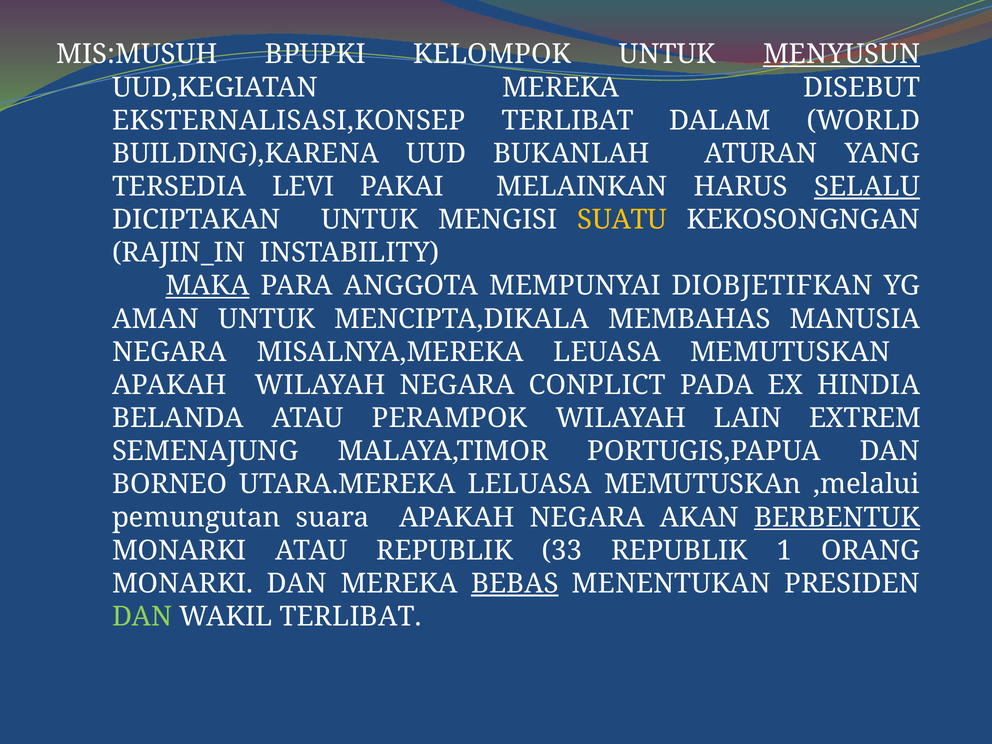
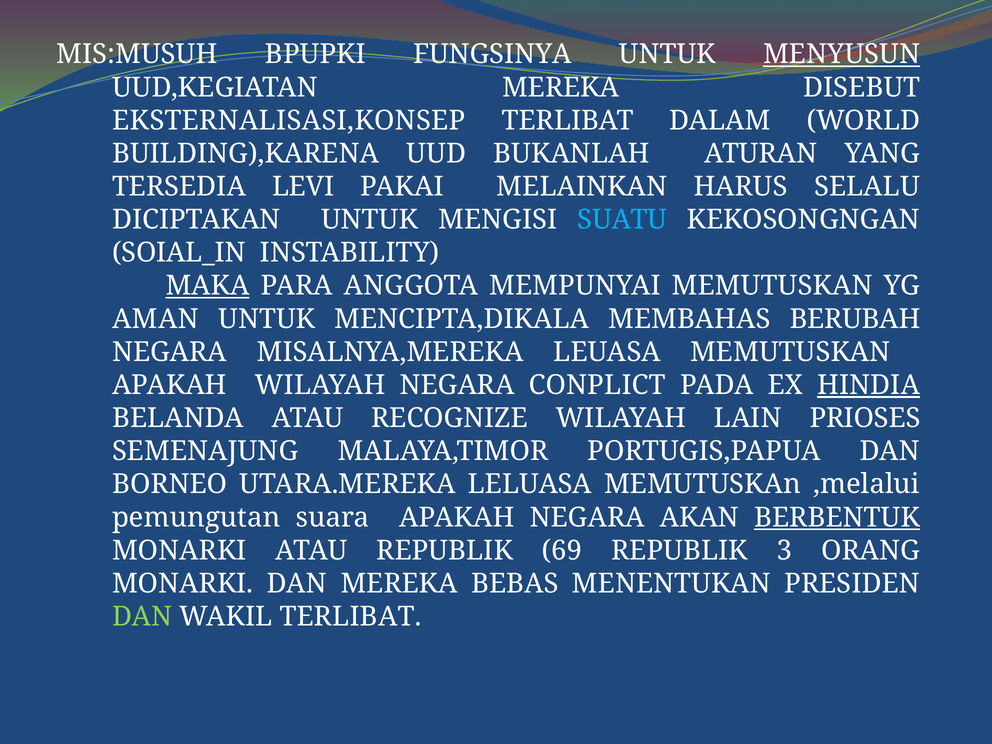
KELOMPOK: KELOMPOK -> FUNGSINYA
SELALU underline: present -> none
SUATU colour: yellow -> light blue
RAJIN_IN: RAJIN_IN -> SOIAL_IN
MEMPUNYAI DIOBJETIFKAN: DIOBJETIFKAN -> MEMUTUSKAN
MANUSIA: MANUSIA -> BERUBAH
HINDIA underline: none -> present
PERAMPOK: PERAMPOK -> RECOGNIZE
EXTREM: EXTREM -> PRIOSES
33: 33 -> 69
1: 1 -> 3
BEBAS underline: present -> none
